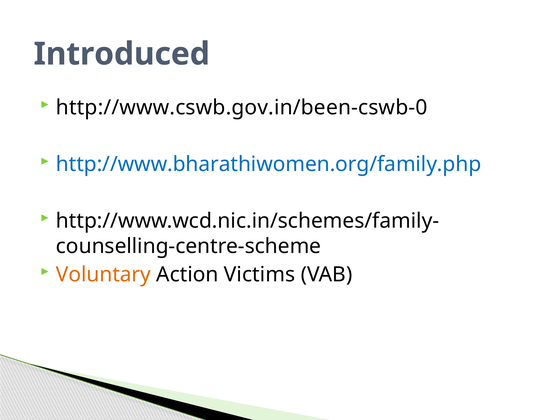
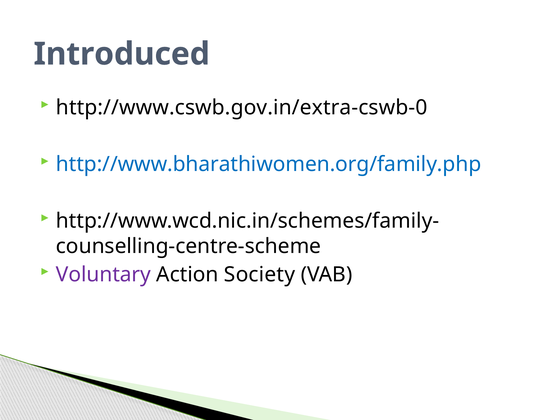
http://www.cswb.gov.in/been-cswb-0: http://www.cswb.gov.in/been-cswb-0 -> http://www.cswb.gov.in/extra-cswb-0
Voluntary colour: orange -> purple
Victims: Victims -> Society
